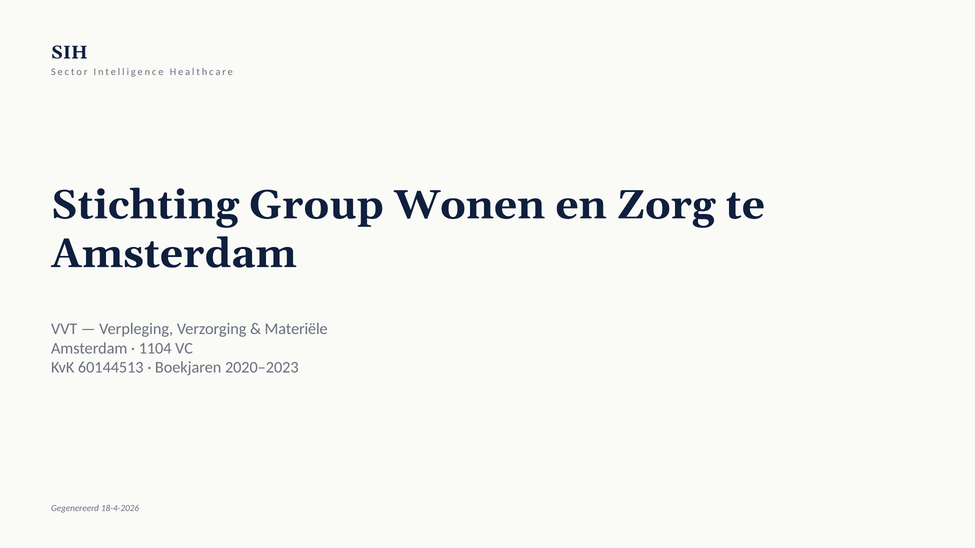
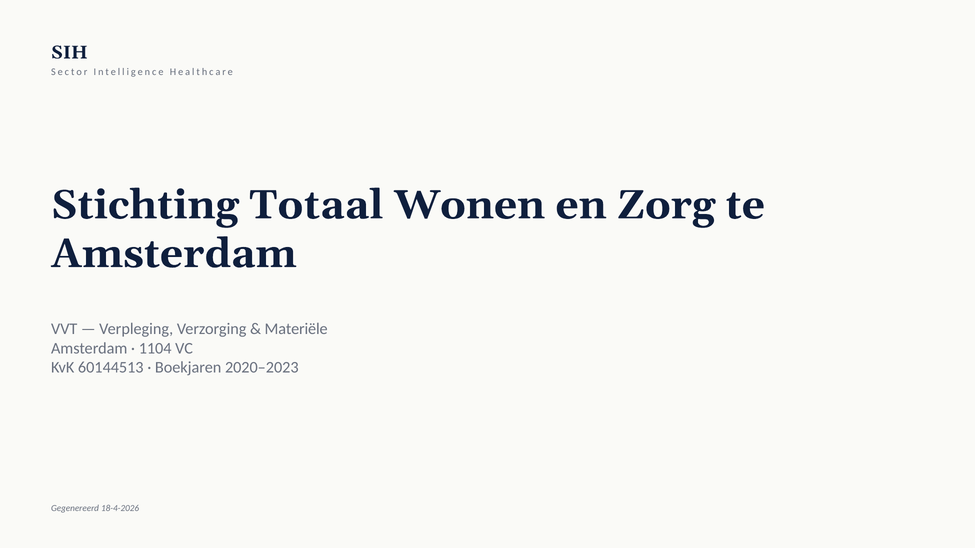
Group: Group -> Totaal
